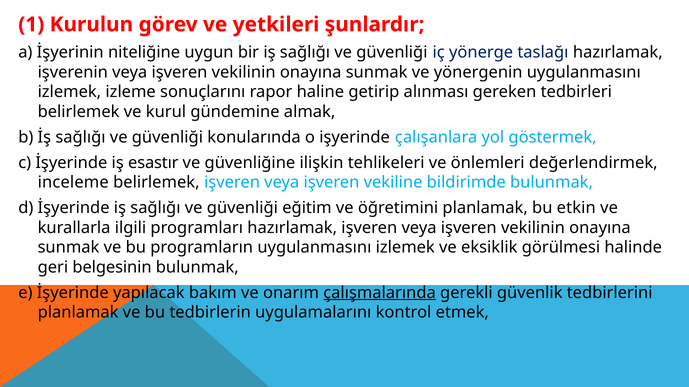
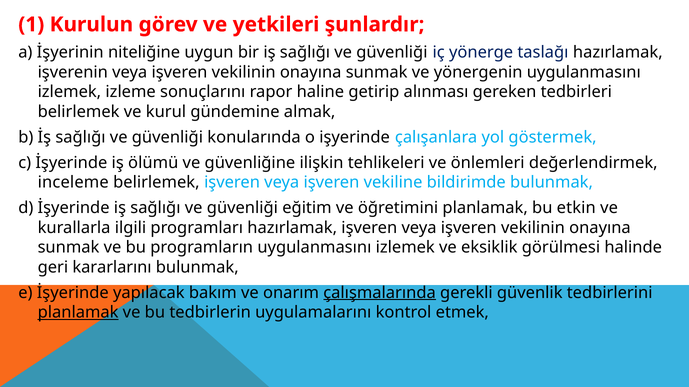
esastır: esastır -> ölümü
belgesinin: belgesinin -> kararlarını
planlamak at (78, 313) underline: none -> present
